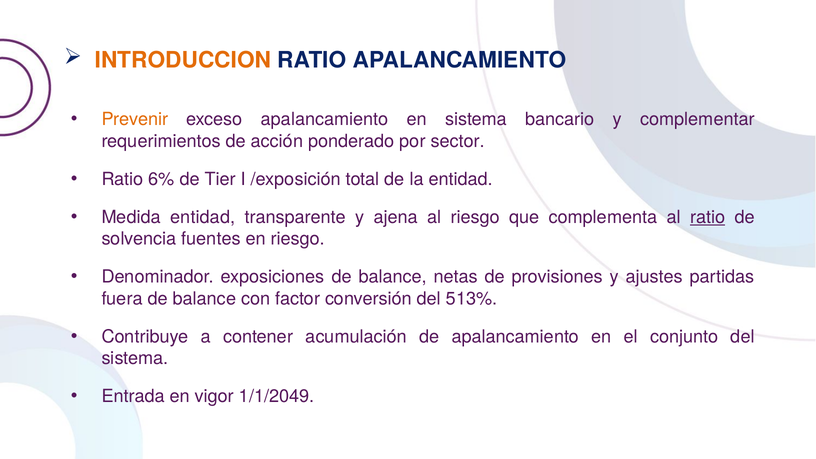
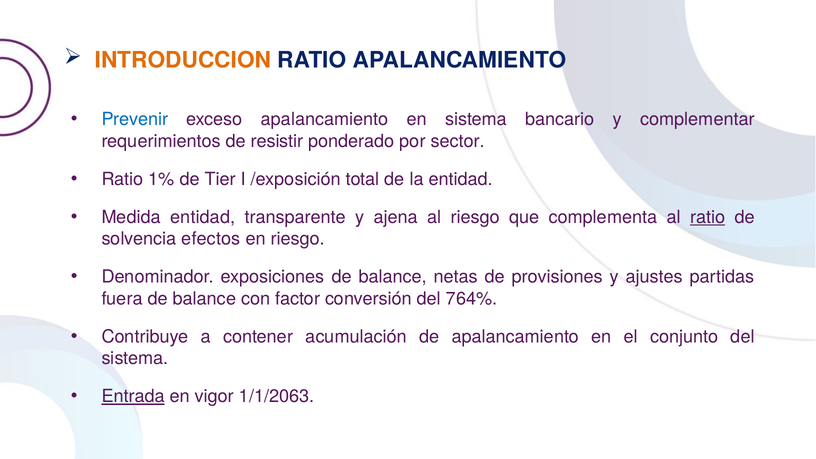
Prevenir colour: orange -> blue
acción: acción -> resistir
6%: 6% -> 1%
fuentes: fuentes -> efectos
513%: 513% -> 764%
Entrada underline: none -> present
1/1/2049: 1/1/2049 -> 1/1/2063
